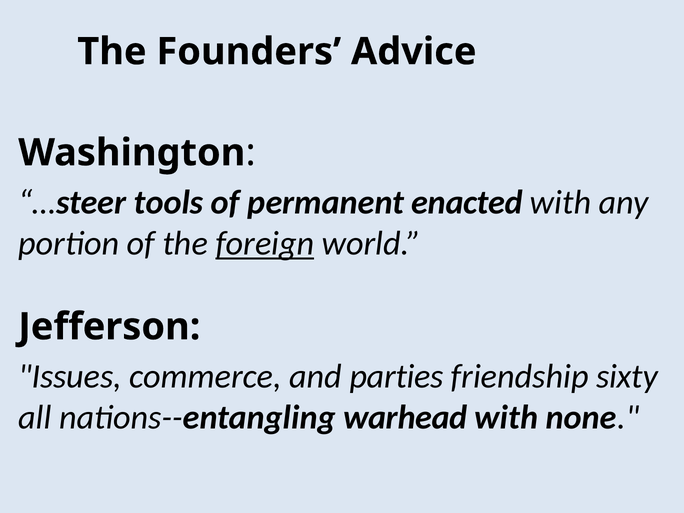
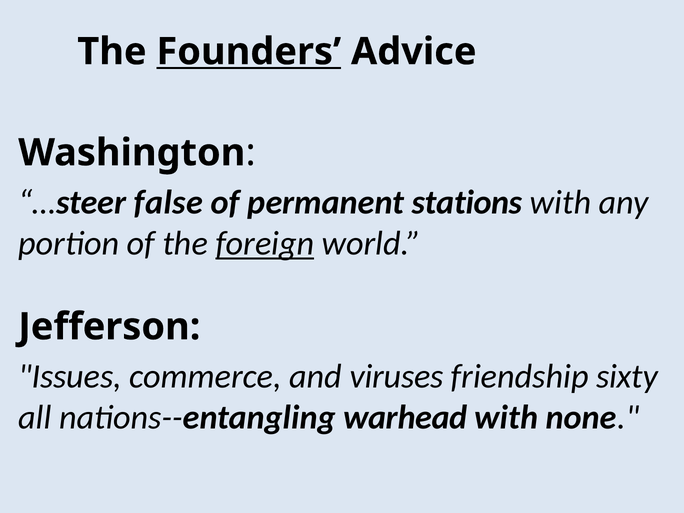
Founders underline: none -> present
tools: tools -> false
enacted: enacted -> stations
parties: parties -> viruses
